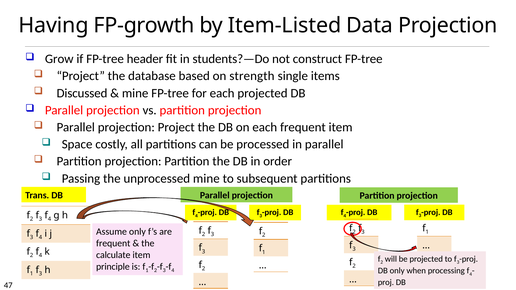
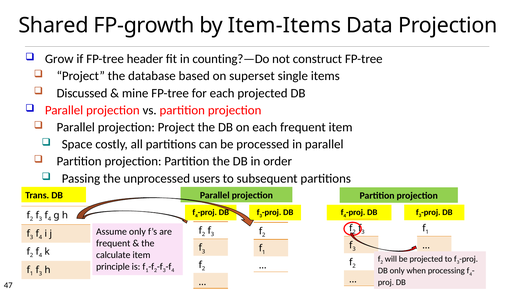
Having: Having -> Shared
Item-Listed: Item-Listed -> Item-Items
students?—Do: students?—Do -> counting?—Do
strength: strength -> superset
unprocessed mine: mine -> users
